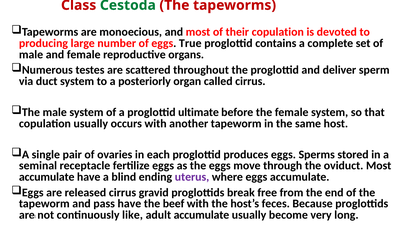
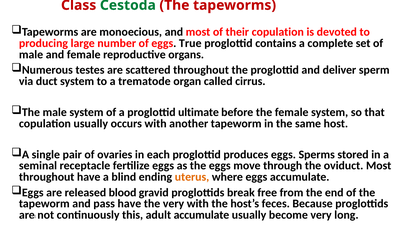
posteriorly: posteriorly -> trematode
accumulate at (47, 177): accumulate -> throughout
uterus colour: purple -> orange
released cirrus: cirrus -> blood
the beef: beef -> very
like: like -> this
